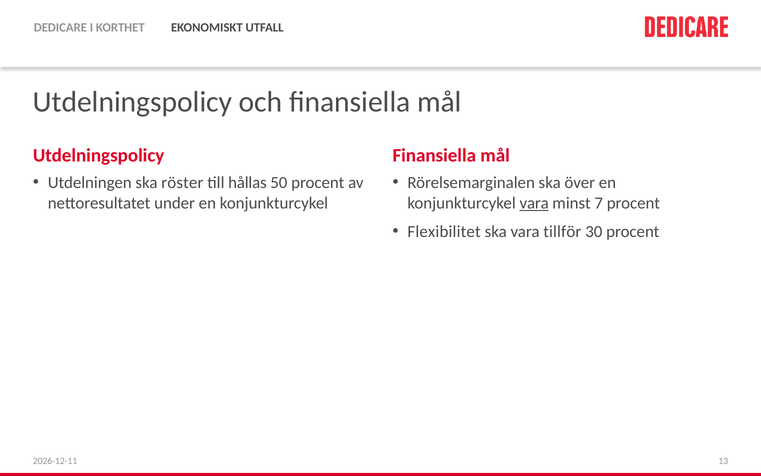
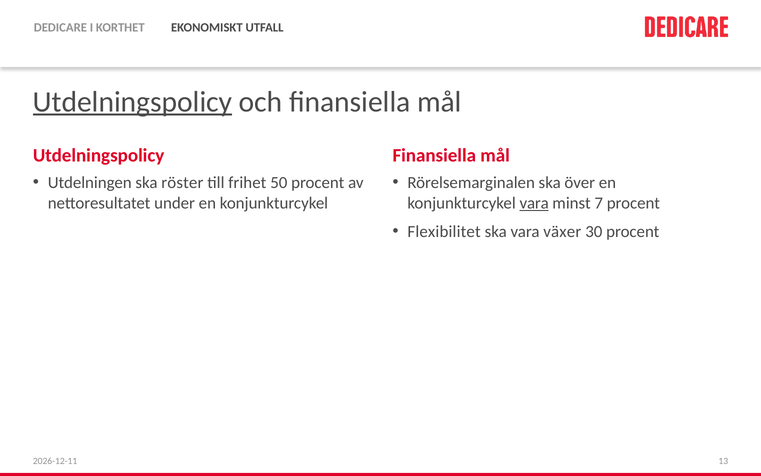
Utdelningspolicy at (133, 102) underline: none -> present
hållas: hållas -> frihet
tillför: tillför -> växer
